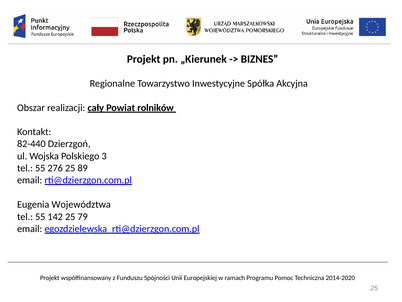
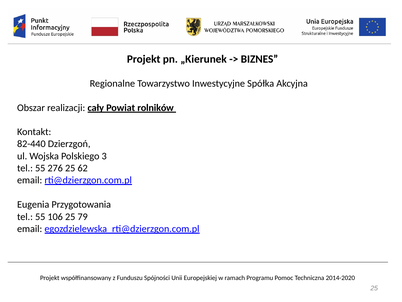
89: 89 -> 62
Województwa: Województwa -> Przygotowania
142: 142 -> 106
